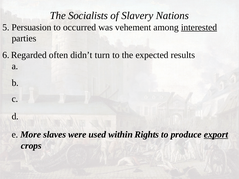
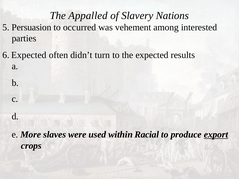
Socialists: Socialists -> Appalled
interested underline: present -> none
6 Regarded: Regarded -> Expected
Rights: Rights -> Racial
